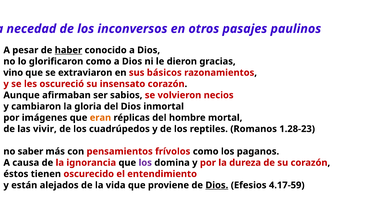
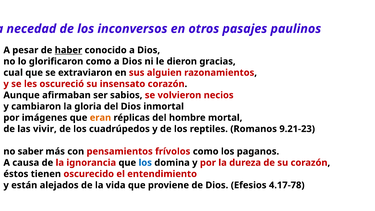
vino: vino -> cual
básicos: básicos -> alguien
1.28-23: 1.28-23 -> 9.21-23
los at (145, 163) colour: purple -> blue
Dios at (217, 185) underline: present -> none
4.17-59: 4.17-59 -> 4.17-78
